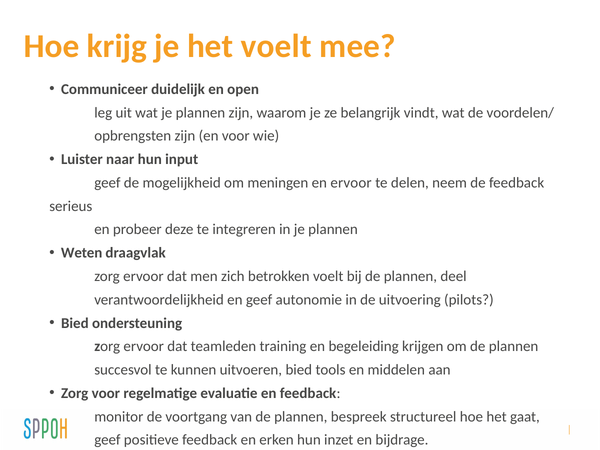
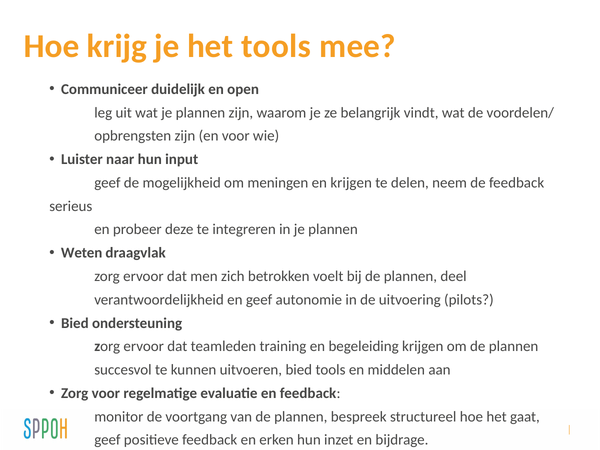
het voelt: voelt -> tools
en ervoor: ervoor -> krijgen
